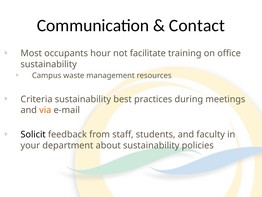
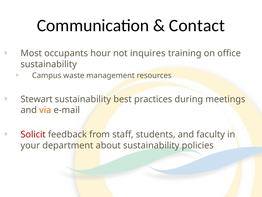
facilitate: facilitate -> inquires
Criteria: Criteria -> Stewart
Solicit colour: black -> red
